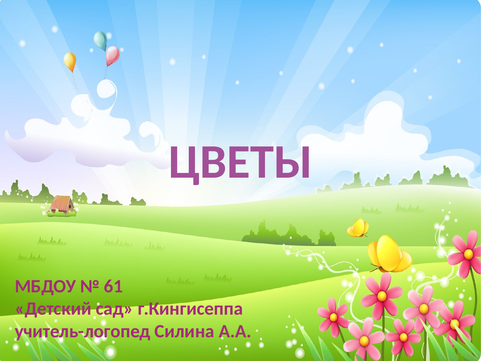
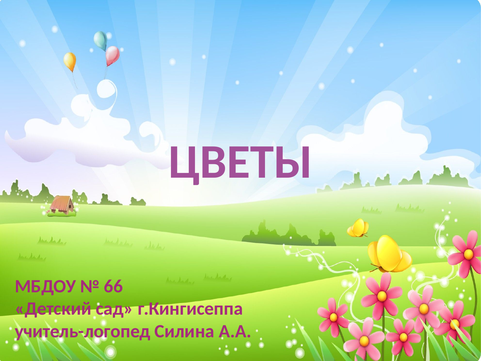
61: 61 -> 66
